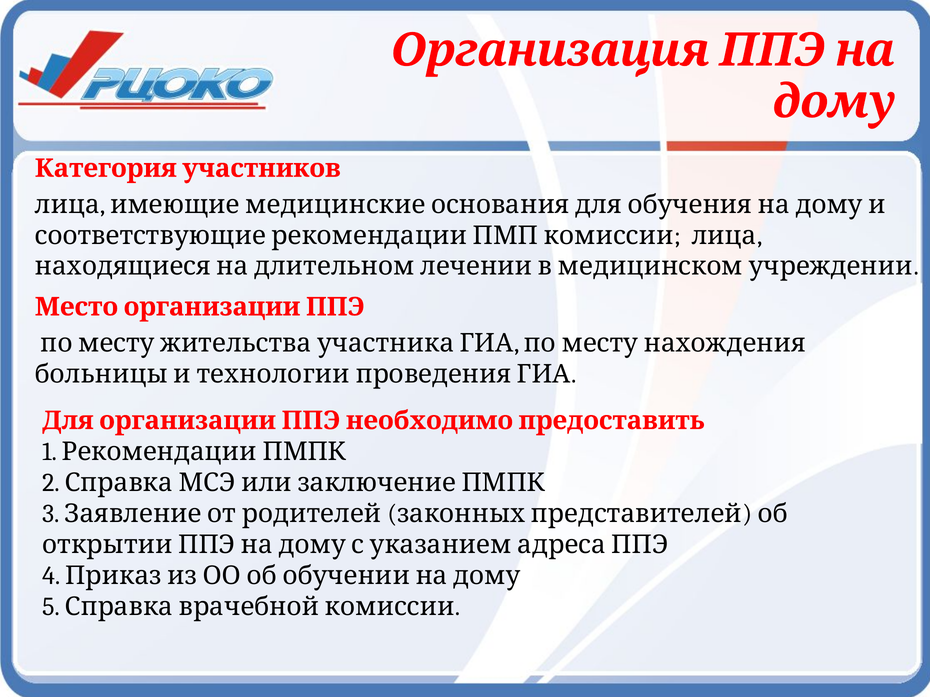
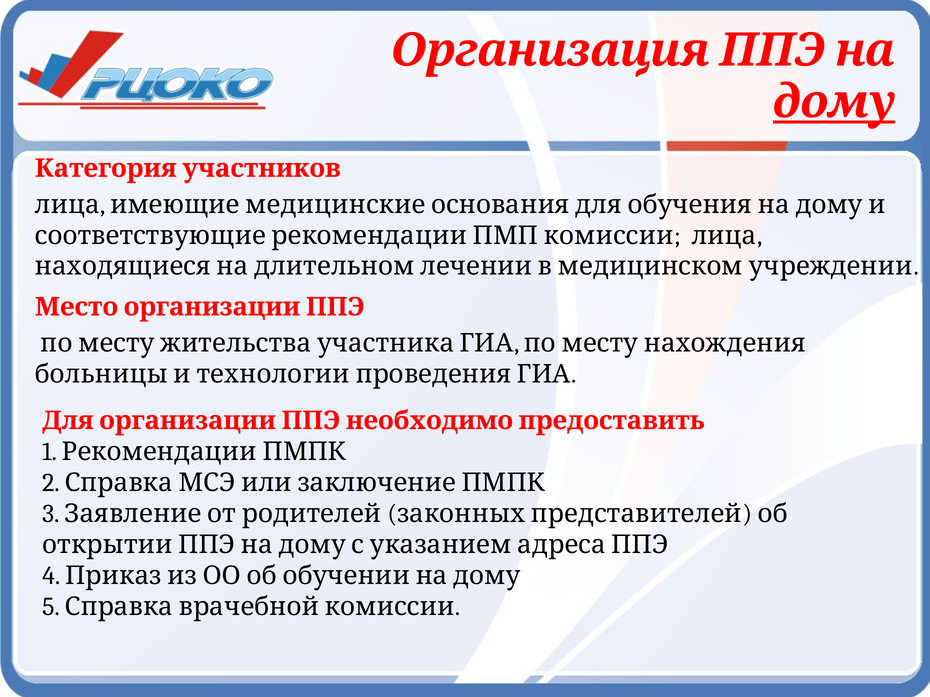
дому underline: none -> present
